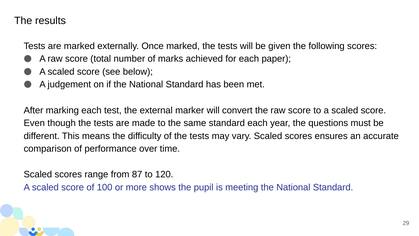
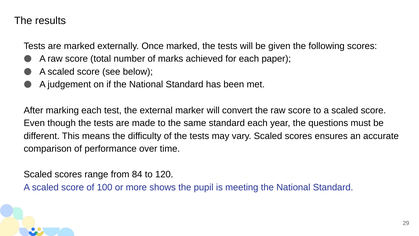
87: 87 -> 84
